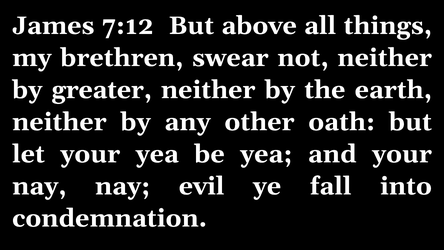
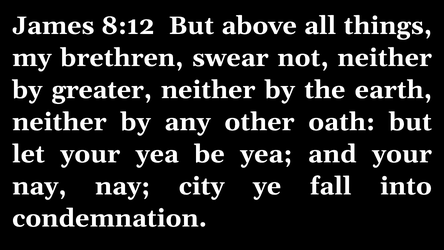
7:12: 7:12 -> 8:12
evil: evil -> city
